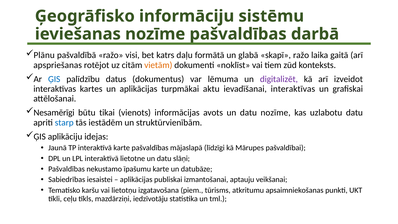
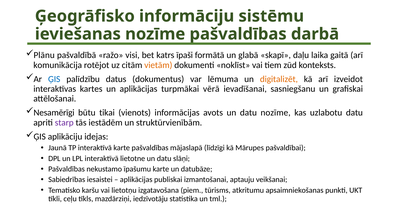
daļu: daļu -> īpaši
skapī ražo: ražo -> daļu
apspriešanas: apspriešanas -> komunikācija
digitalizēt colour: purple -> orange
aktu: aktu -> vērā
ievadīšanai interaktīvas: interaktīvas -> sasniegšanu
starp colour: blue -> purple
